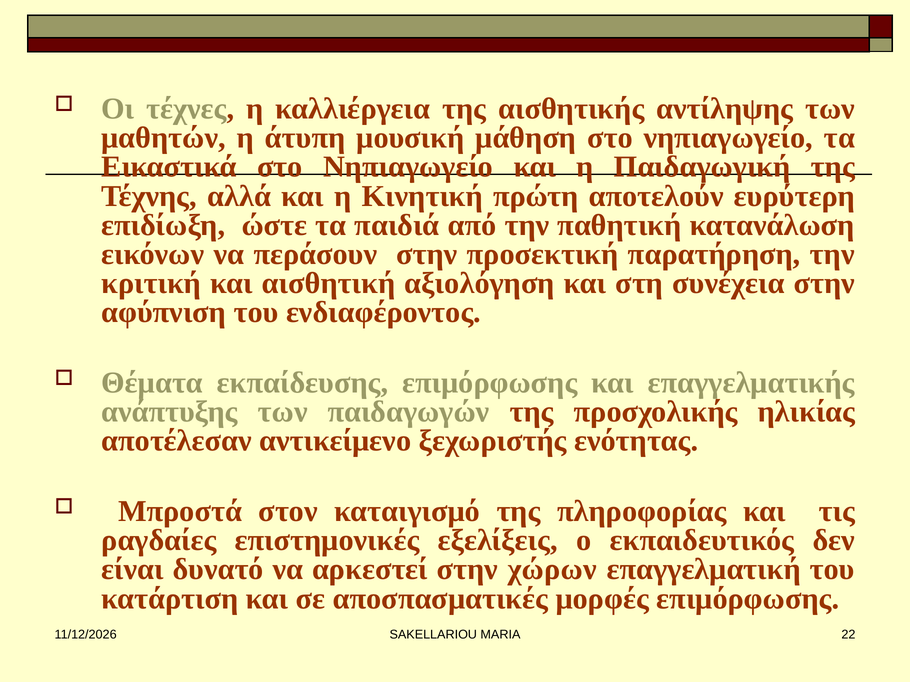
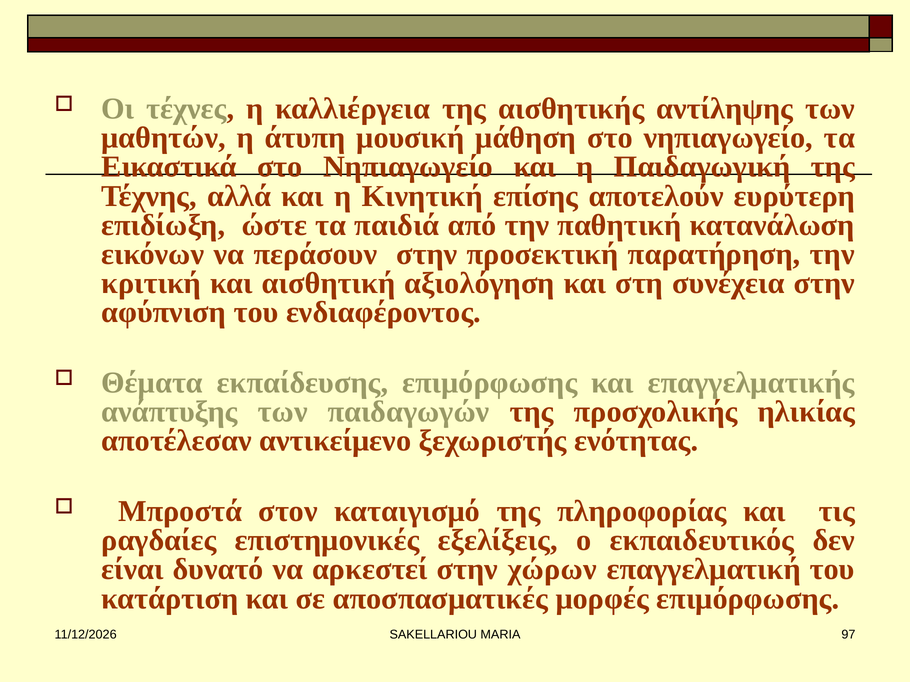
πρώτη: πρώτη -> επίσης
22: 22 -> 97
